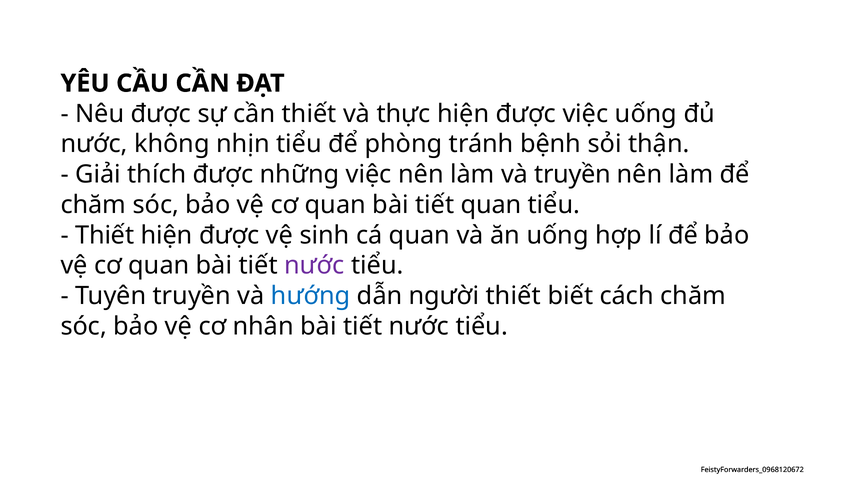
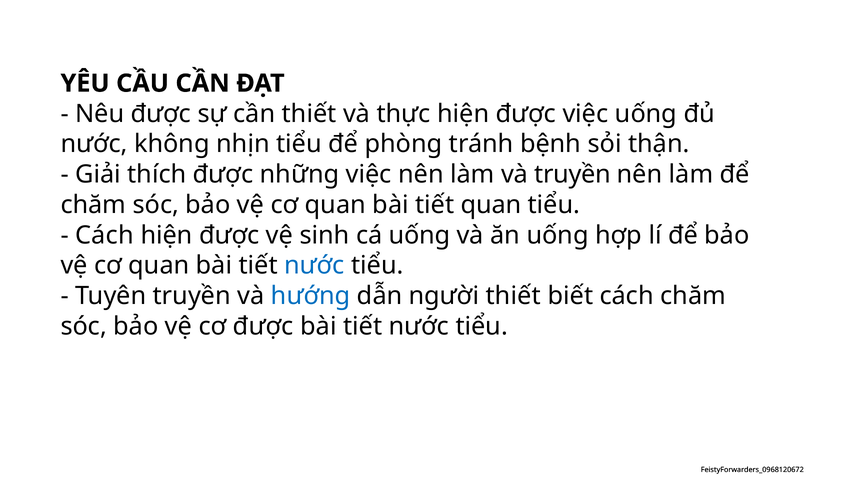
Thiết at (105, 235): Thiết -> Cách
cá quan: quan -> uống
nước at (314, 266) colour: purple -> blue
cơ nhân: nhân -> được
